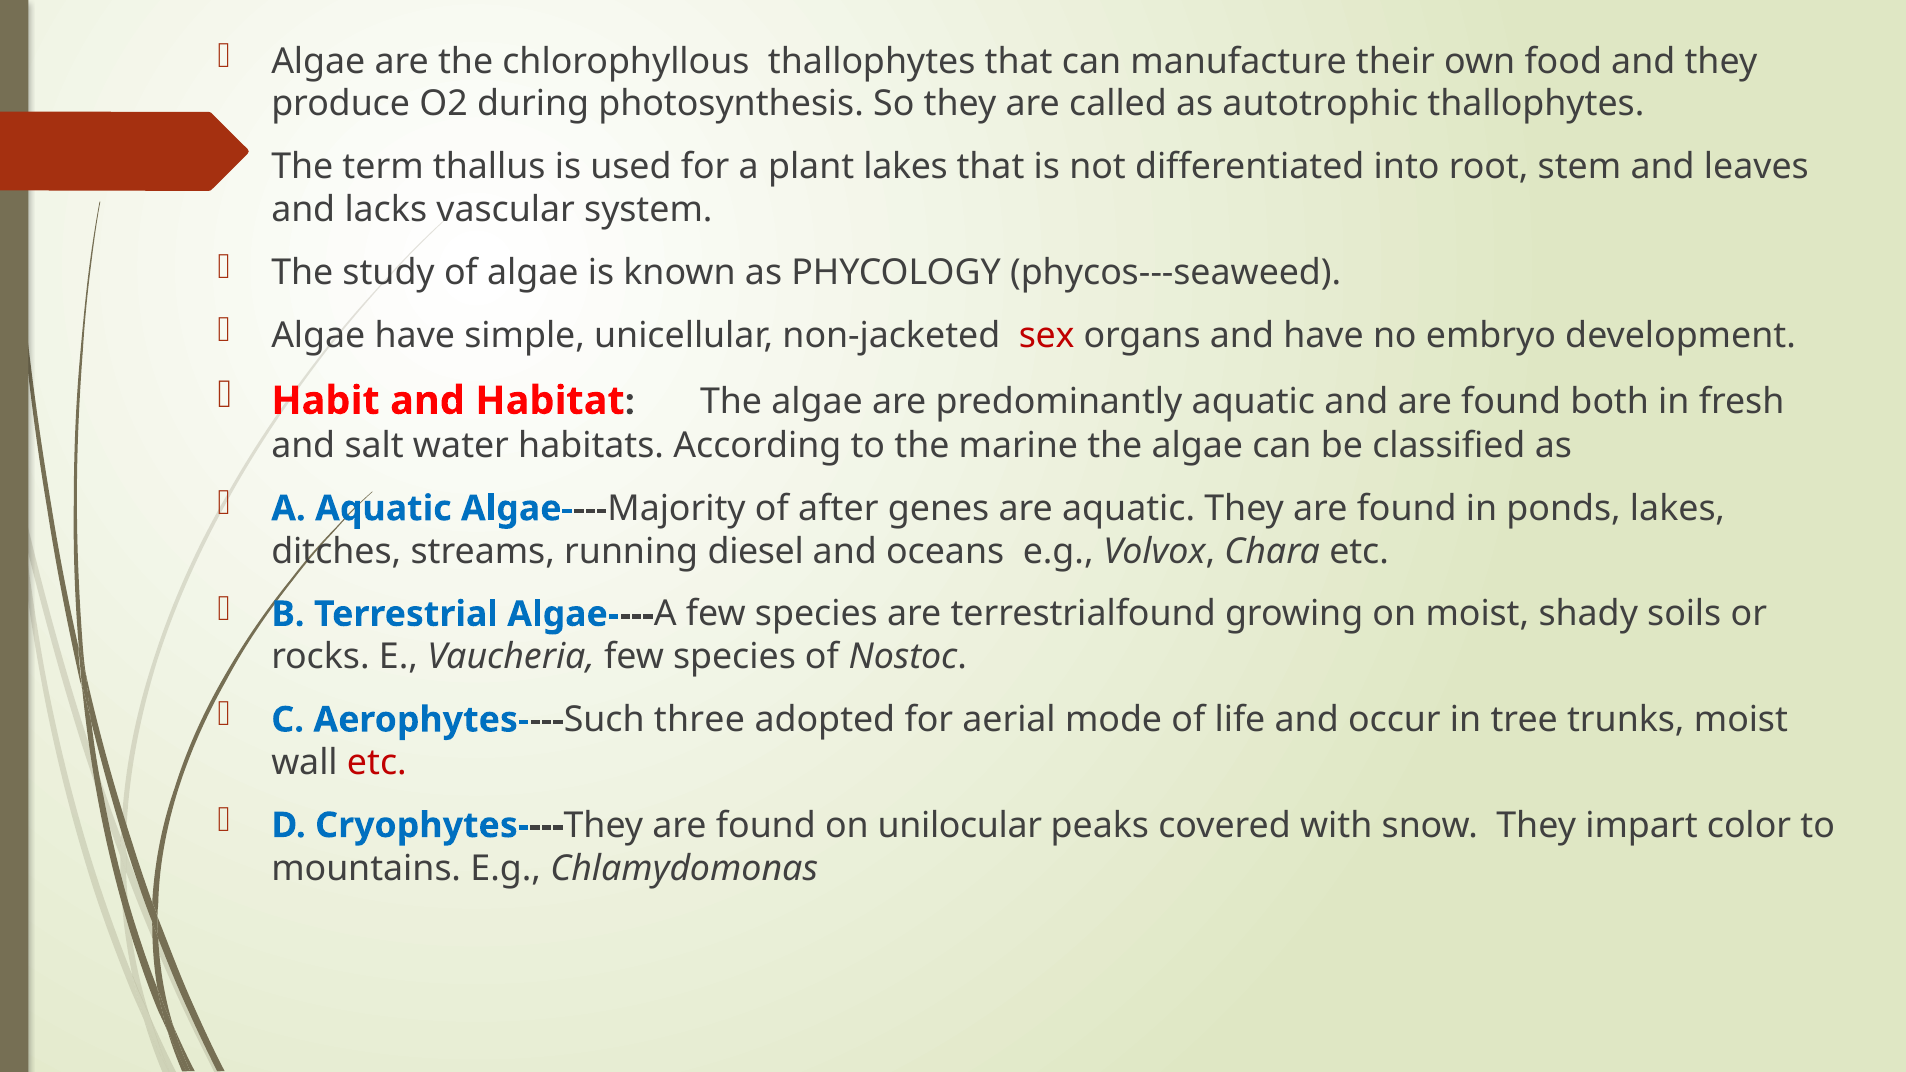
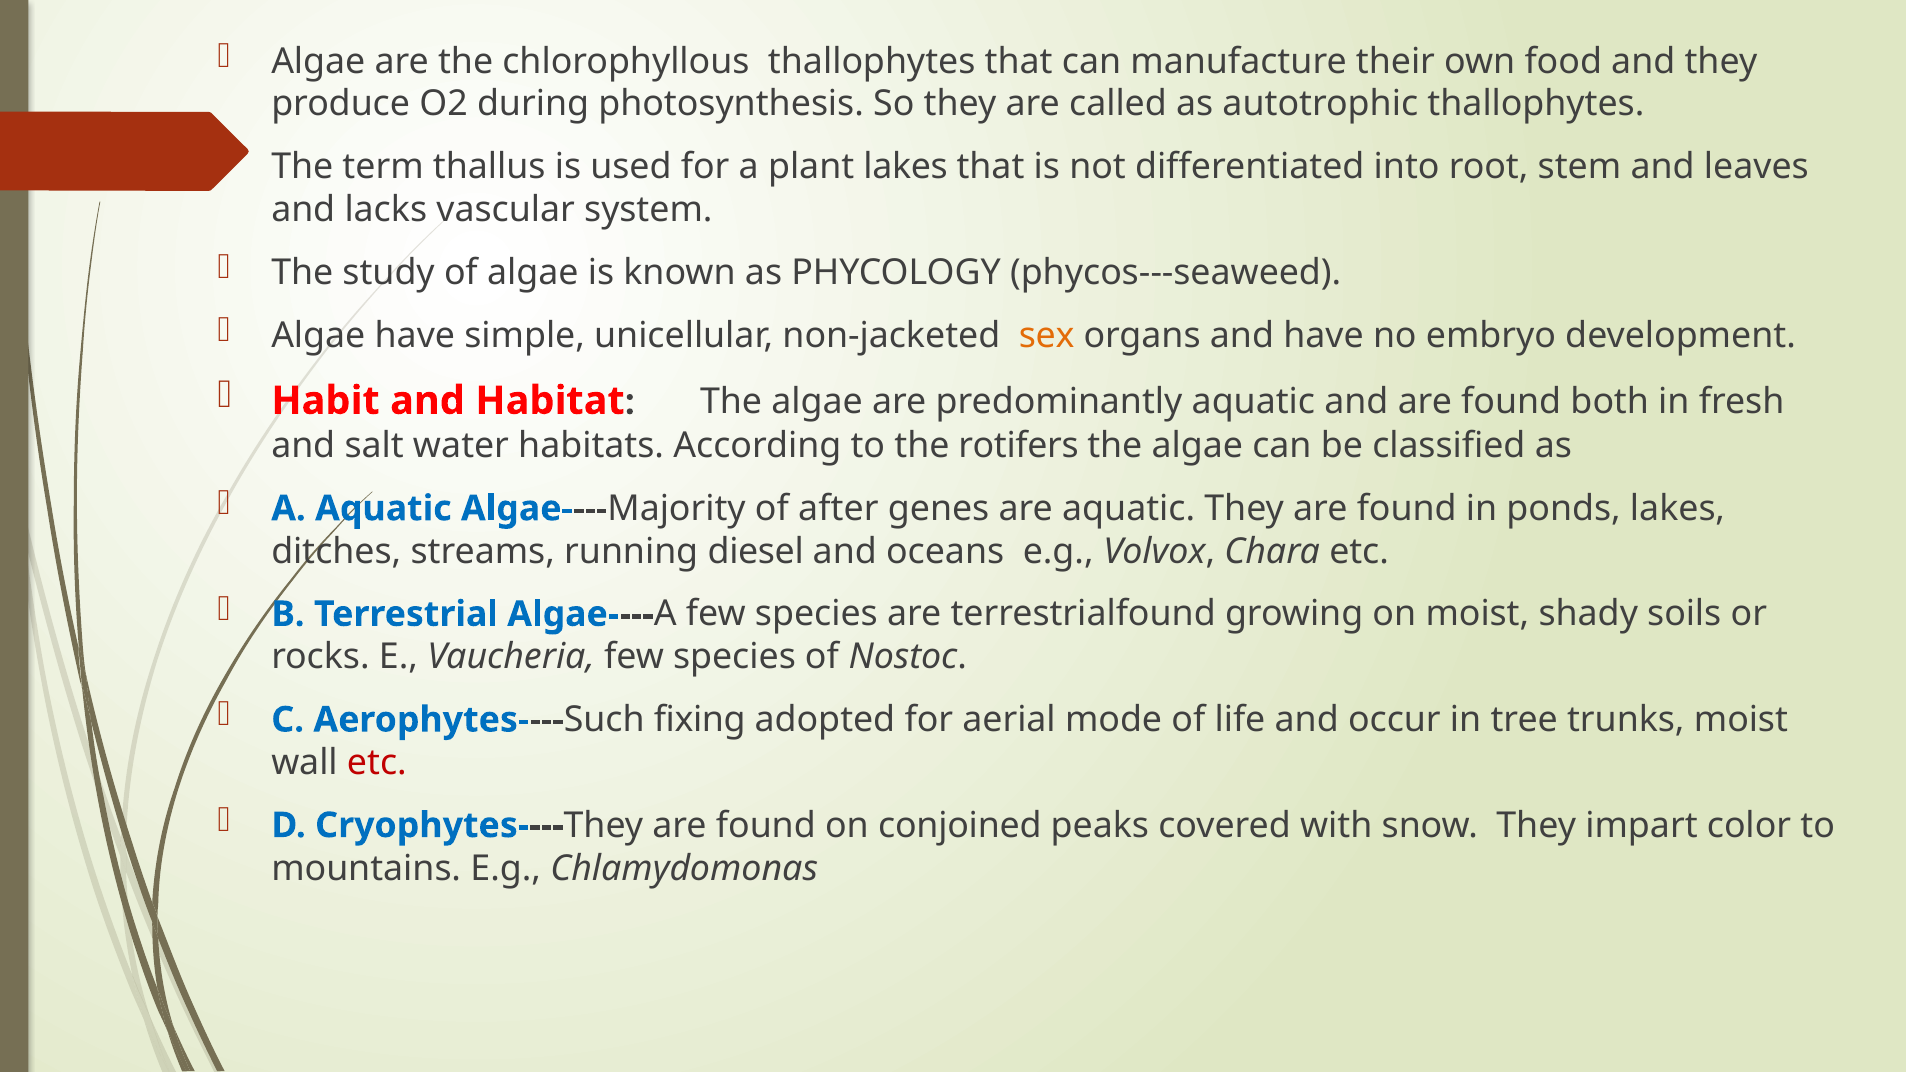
sex colour: red -> orange
marine: marine -> rotifers
three: three -> fixing
unilocular: unilocular -> conjoined
